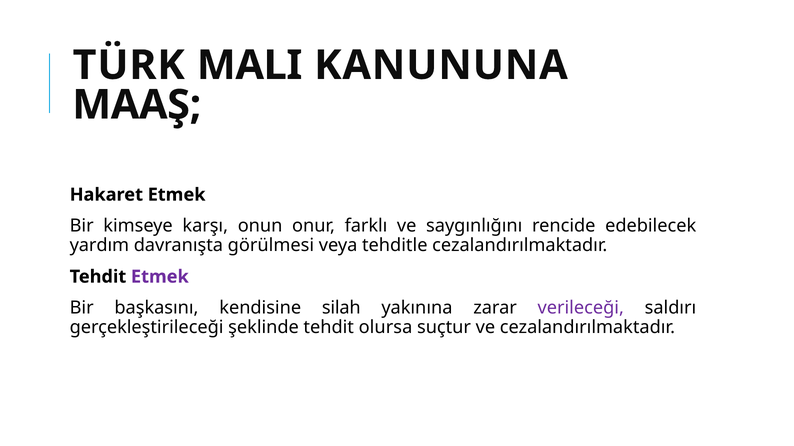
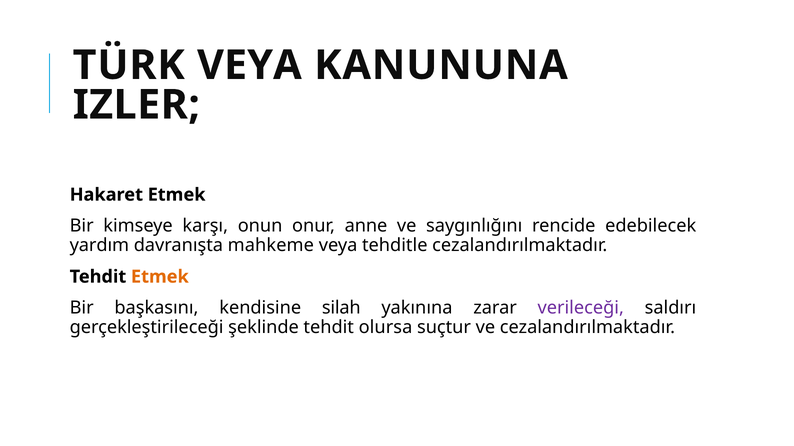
TÜRK MALI: MALI -> VEYA
MAAŞ: MAAŞ -> IZLER
farklı: farklı -> anne
görülmesi: görülmesi -> mahkeme
Etmek at (160, 277) colour: purple -> orange
